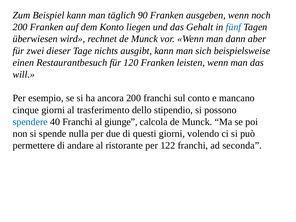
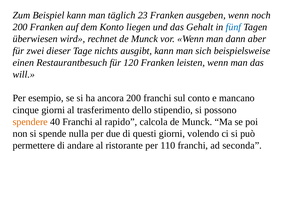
90: 90 -> 23
spendere colour: blue -> orange
giunge: giunge -> rapido
122: 122 -> 110
